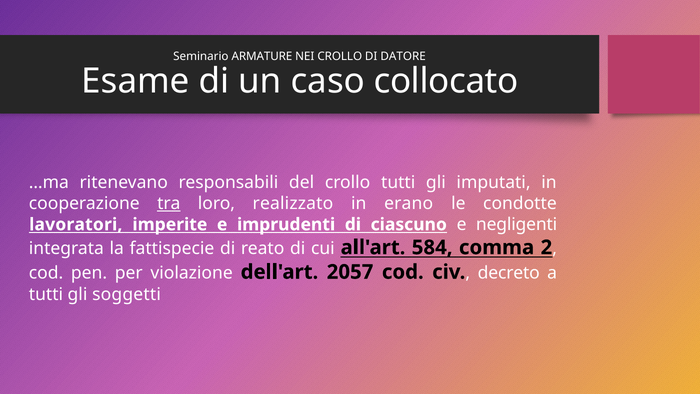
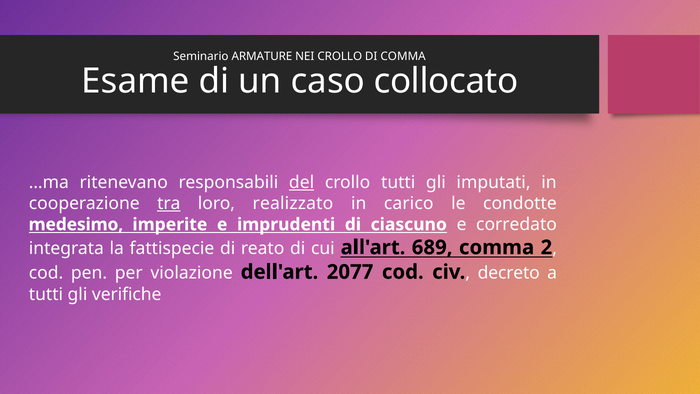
DI DATORE: DATORE -> COMMA
del underline: none -> present
erano: erano -> carico
lavoratori: lavoratori -> medesimo
negligenti: negligenti -> corredato
584: 584 -> 689
2057: 2057 -> 2077
soggetti: soggetti -> verifiche
